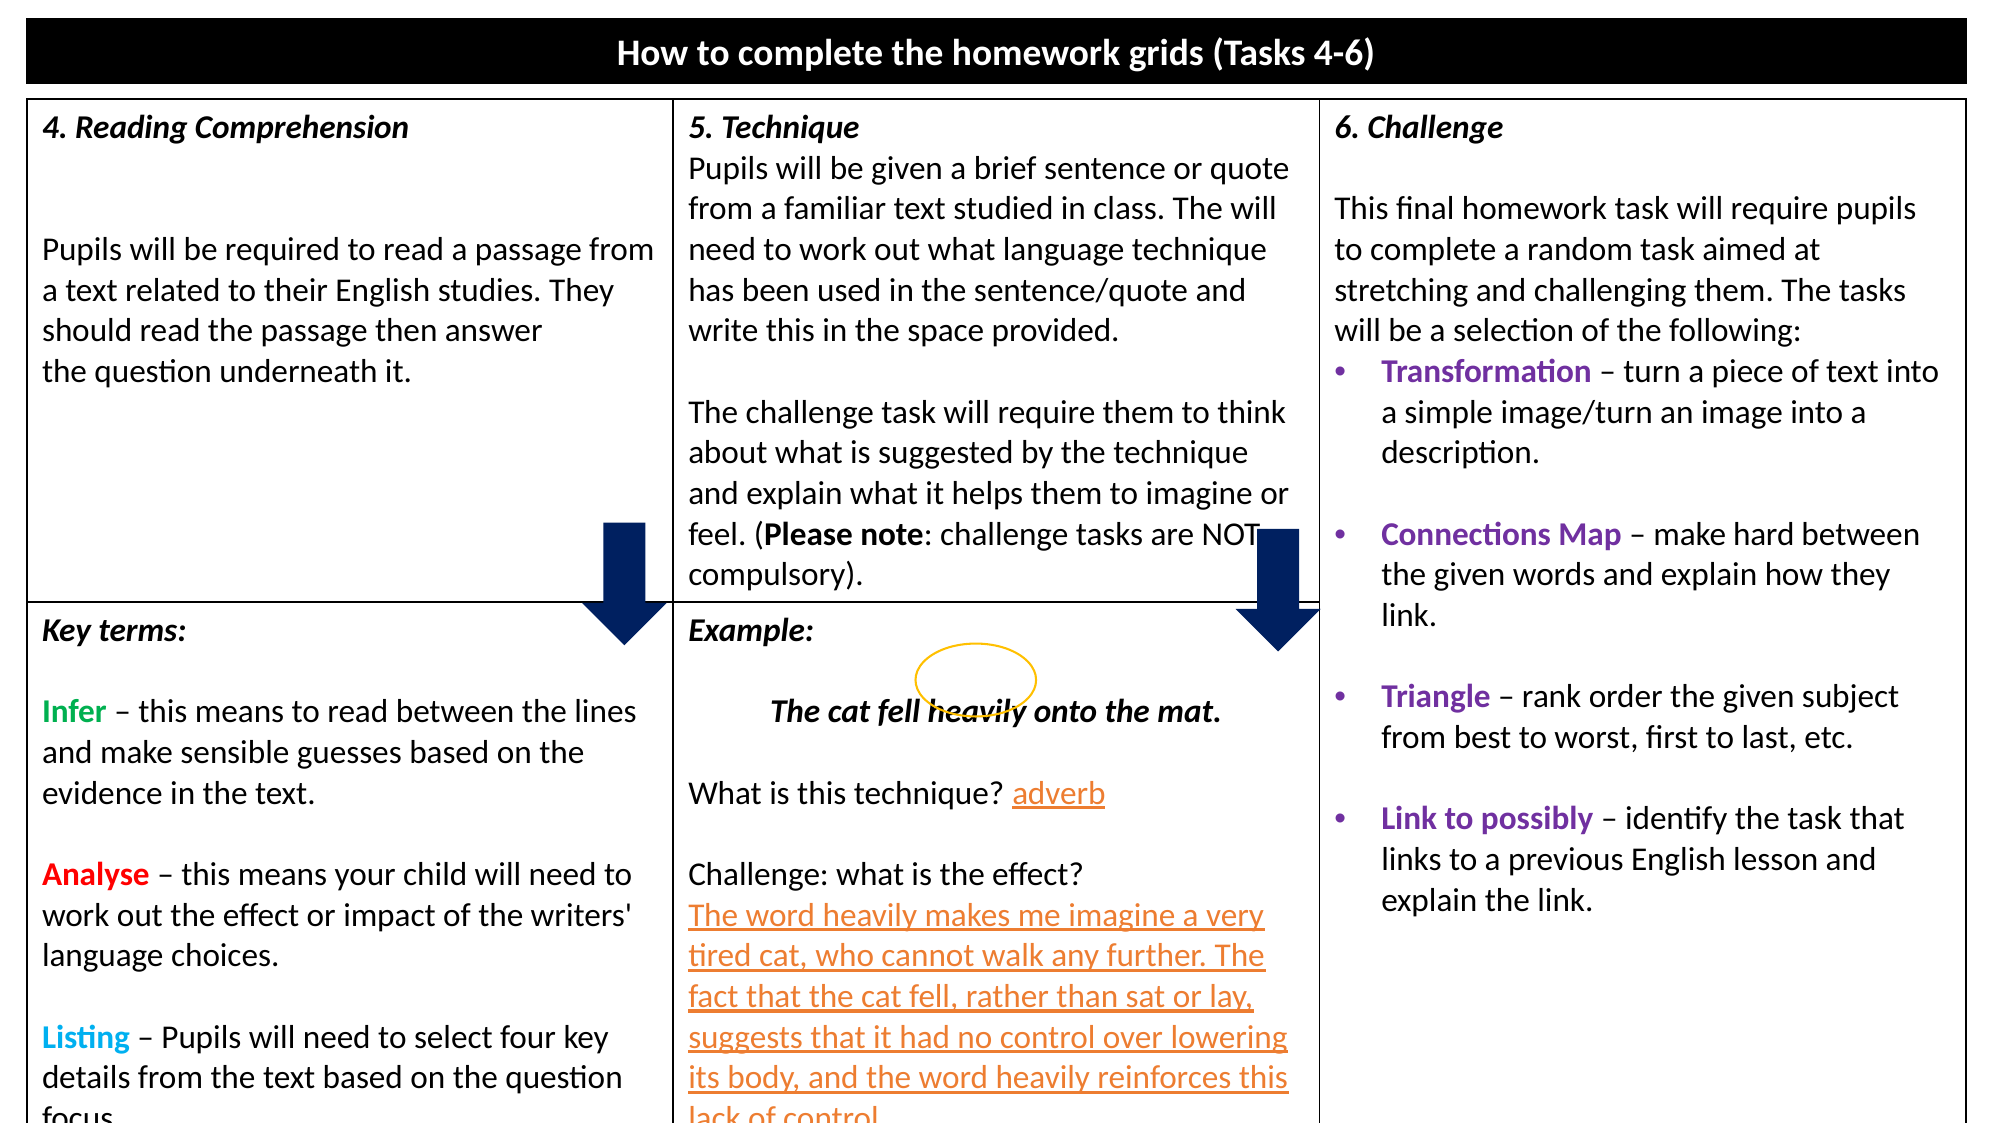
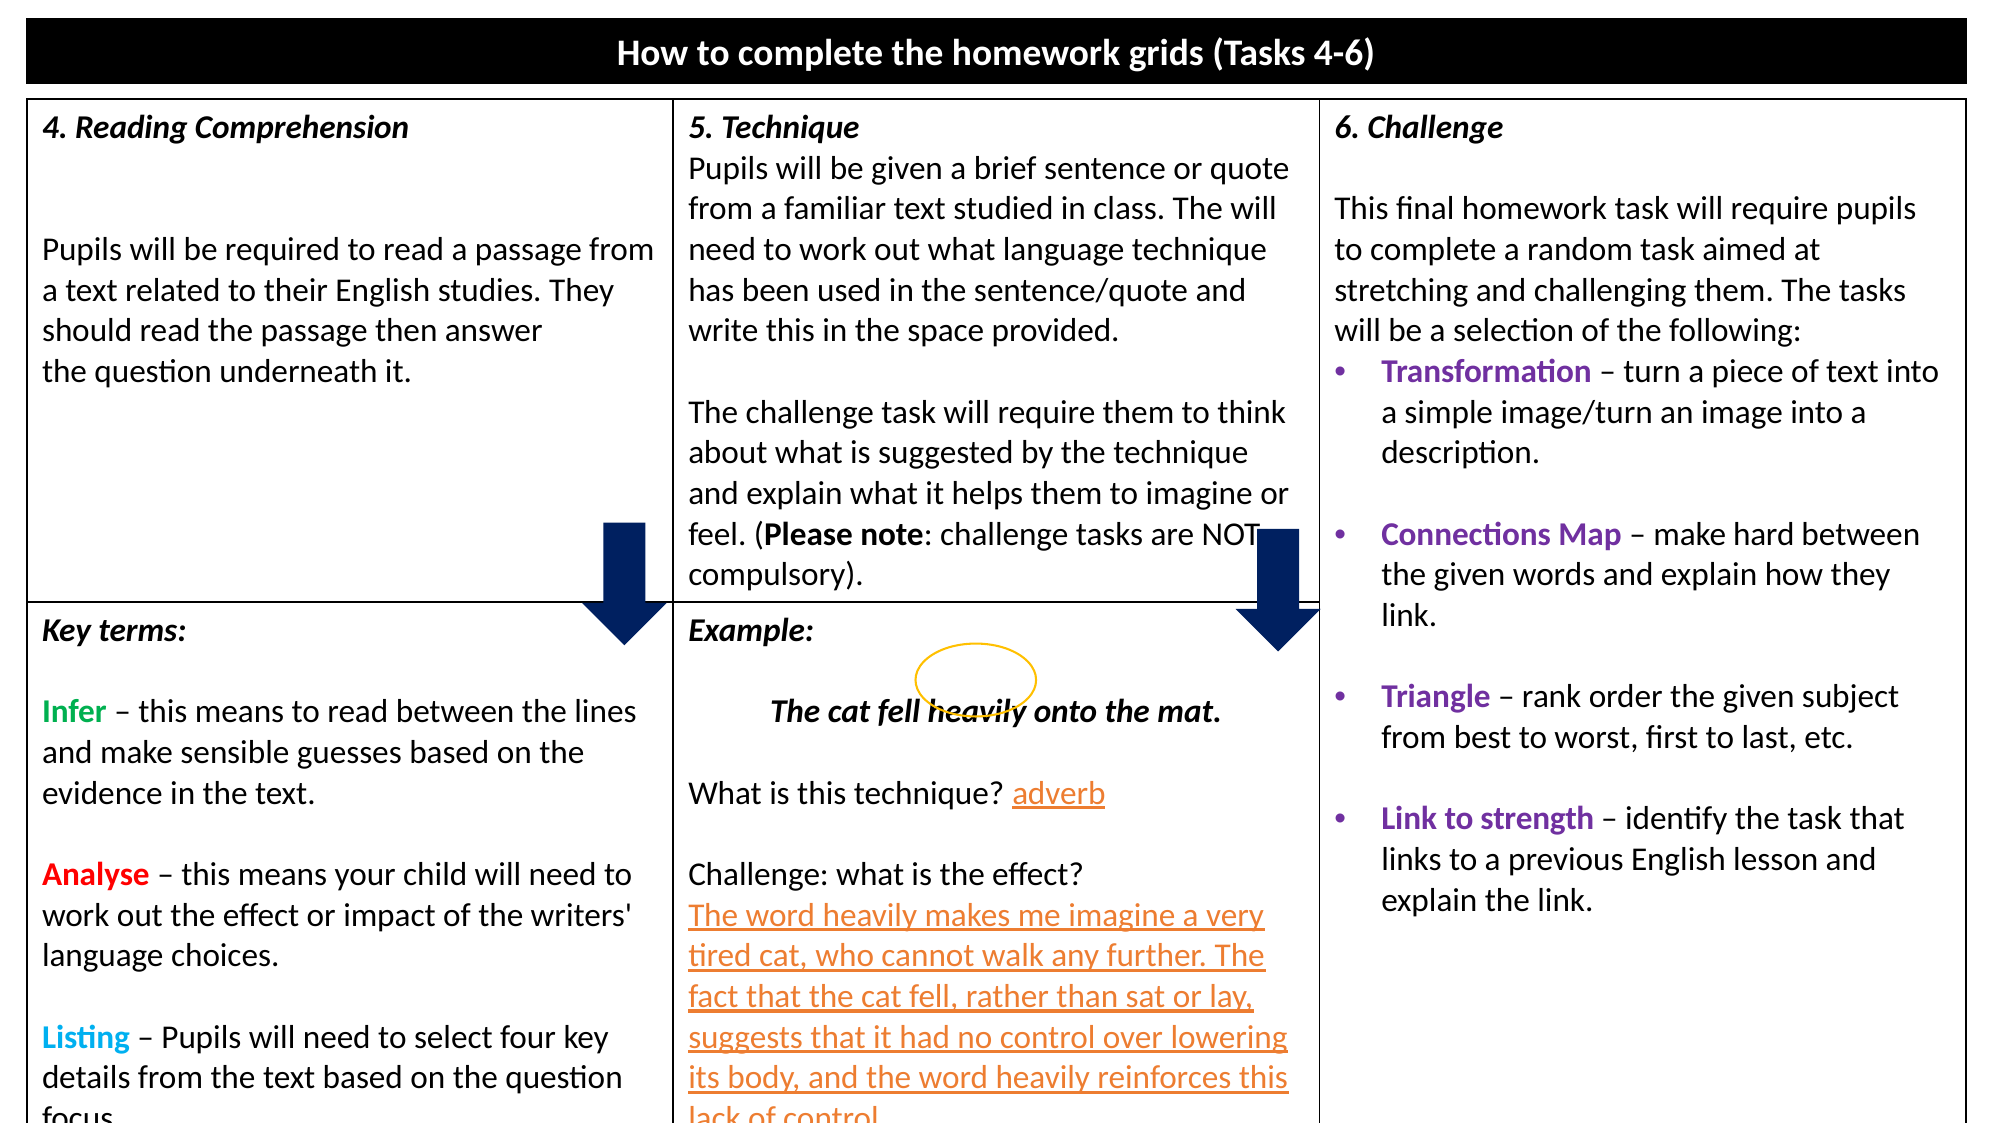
possibly: possibly -> strength
